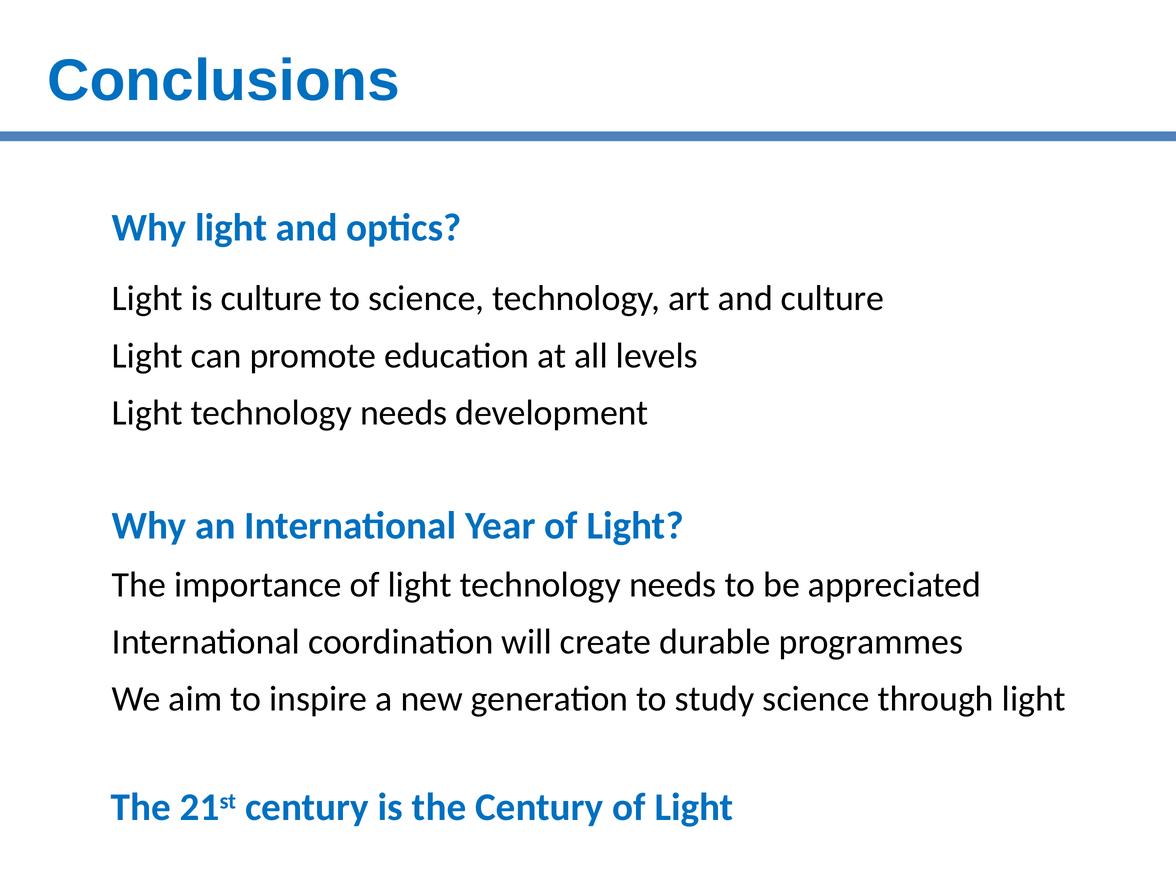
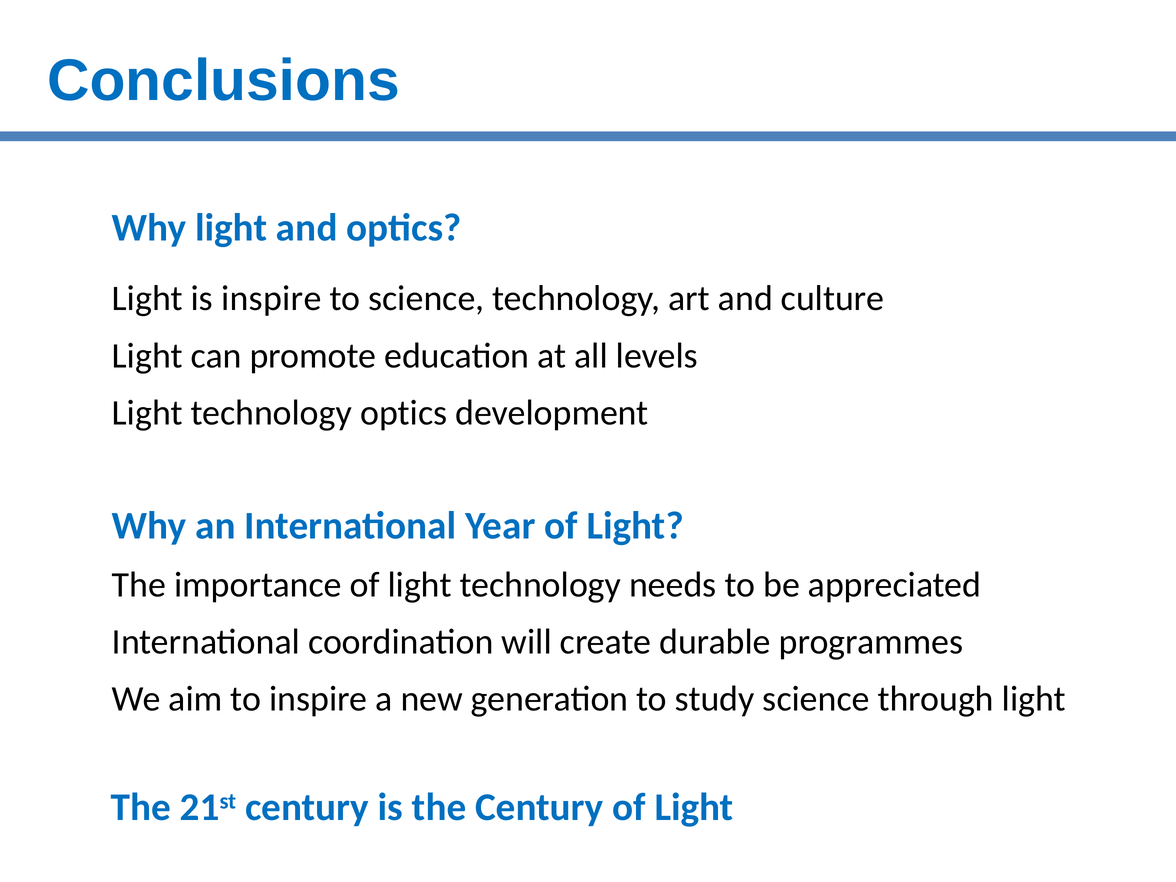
is culture: culture -> inspire
needs at (404, 413): needs -> optics
